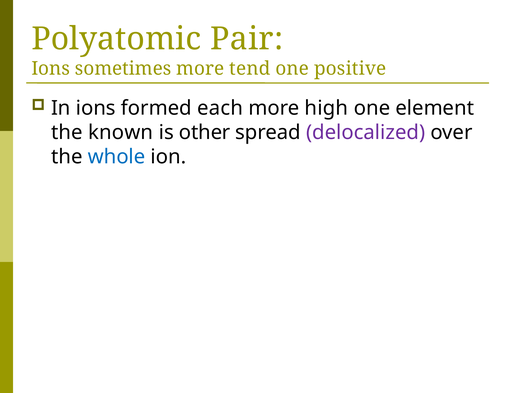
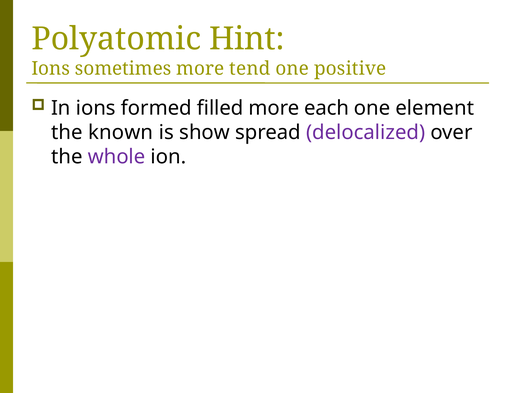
Pair: Pair -> Hint
each: each -> filled
high: high -> each
other: other -> show
whole colour: blue -> purple
